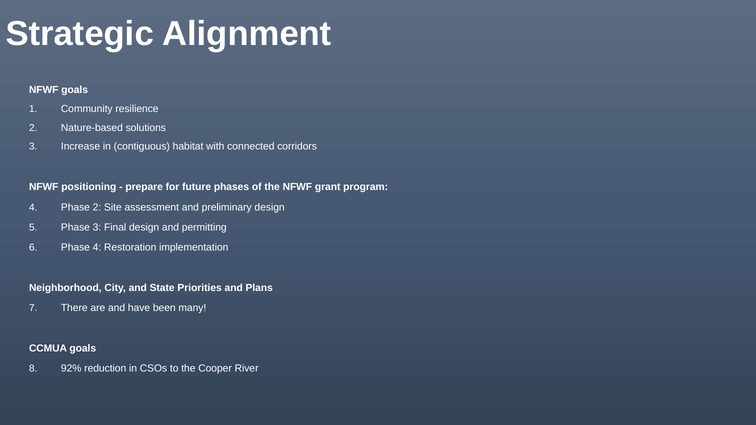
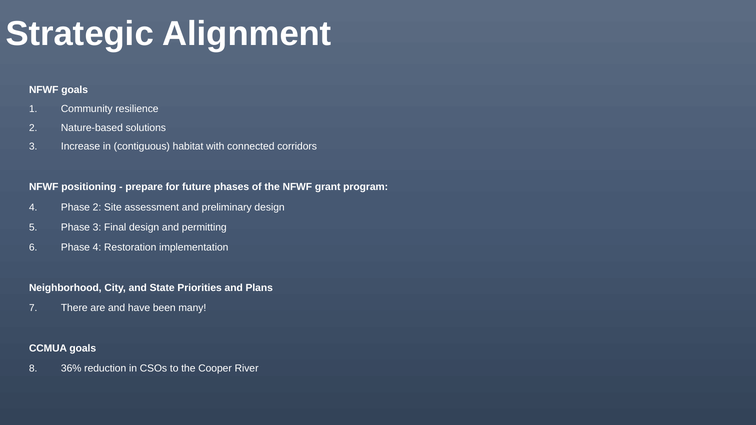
92%: 92% -> 36%
